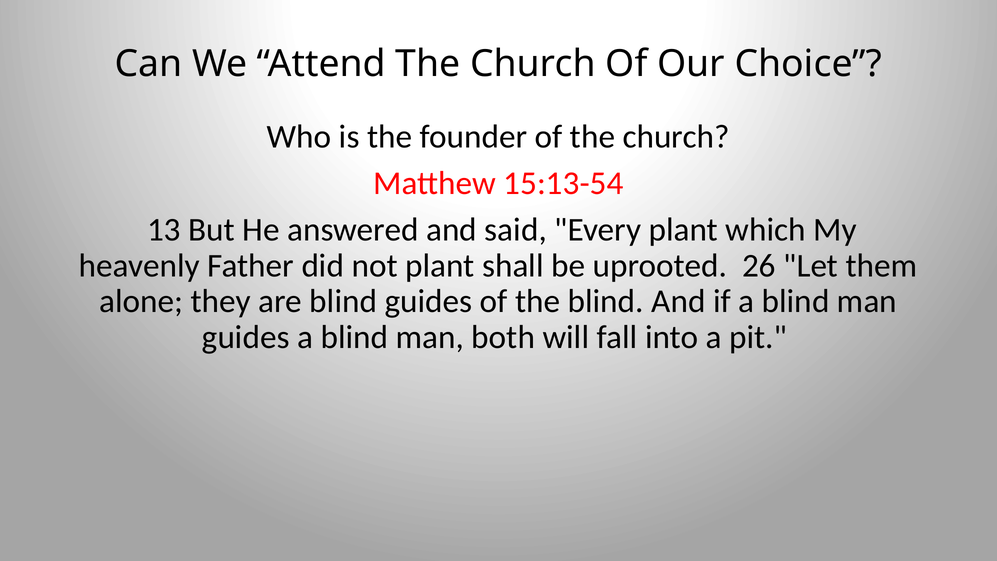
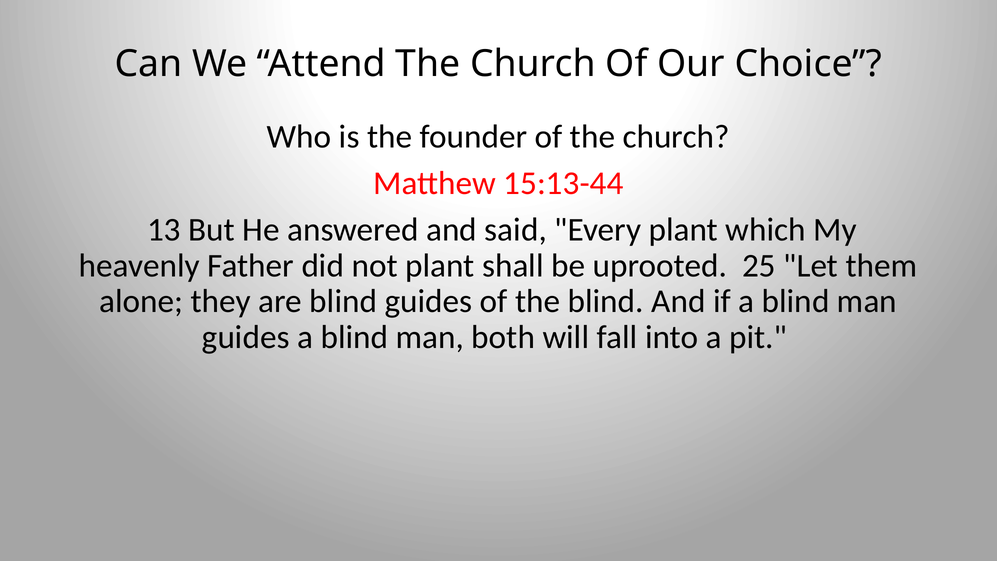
15:13-54: 15:13-54 -> 15:13-44
26: 26 -> 25
